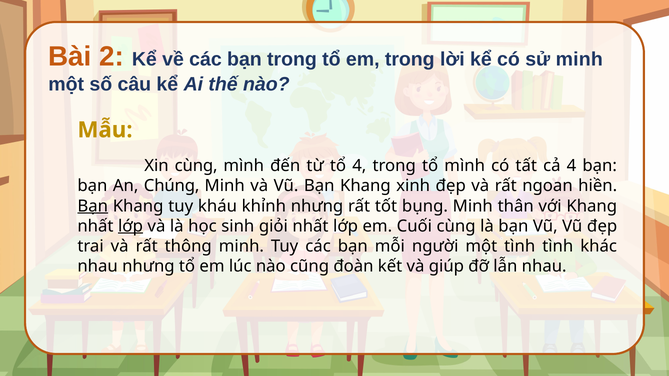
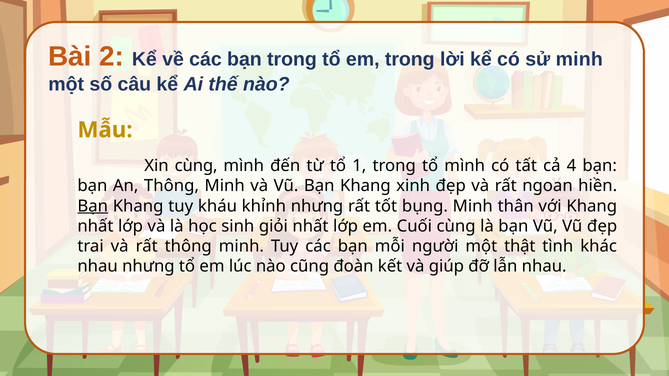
tổ 4: 4 -> 1
An Chúng: Chúng -> Thông
lớp at (130, 226) underline: present -> none
một tình: tình -> thật
